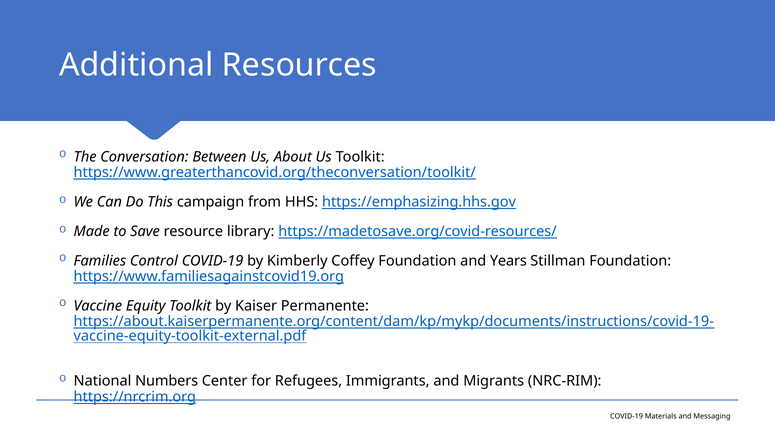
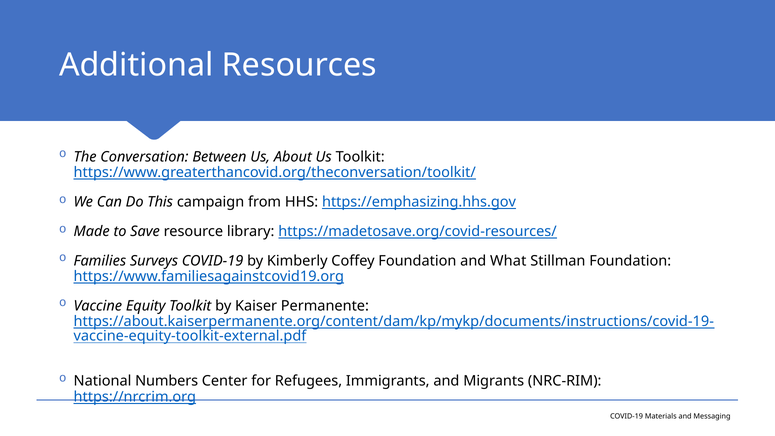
Control: Control -> Surveys
Years: Years -> What
